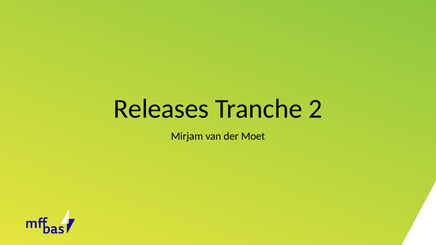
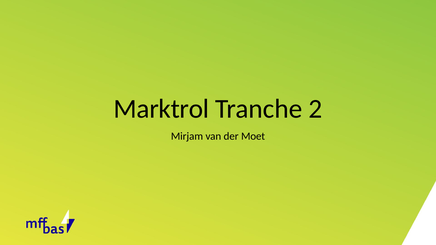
Releases: Releases -> Marktrol
